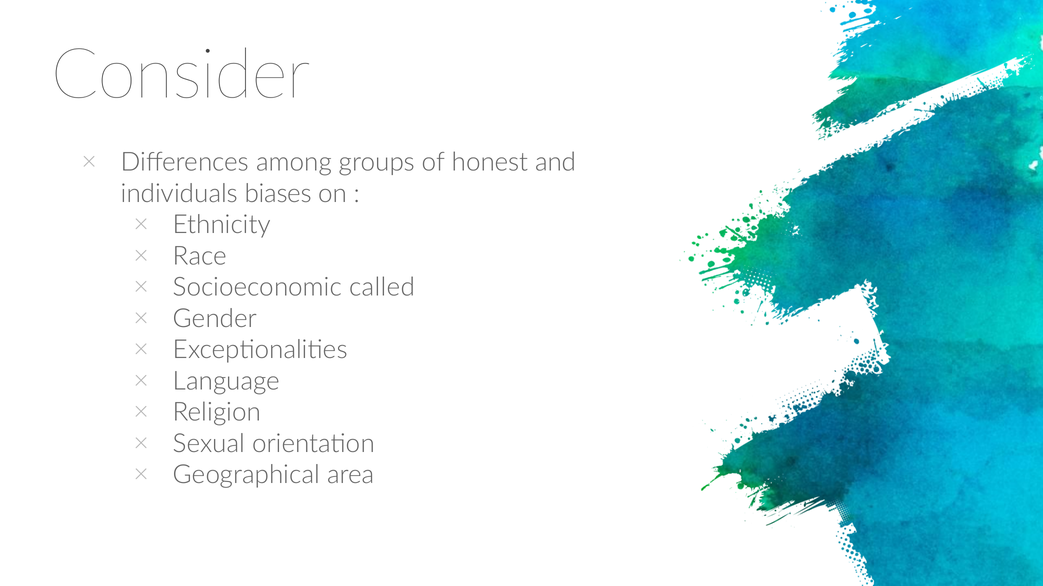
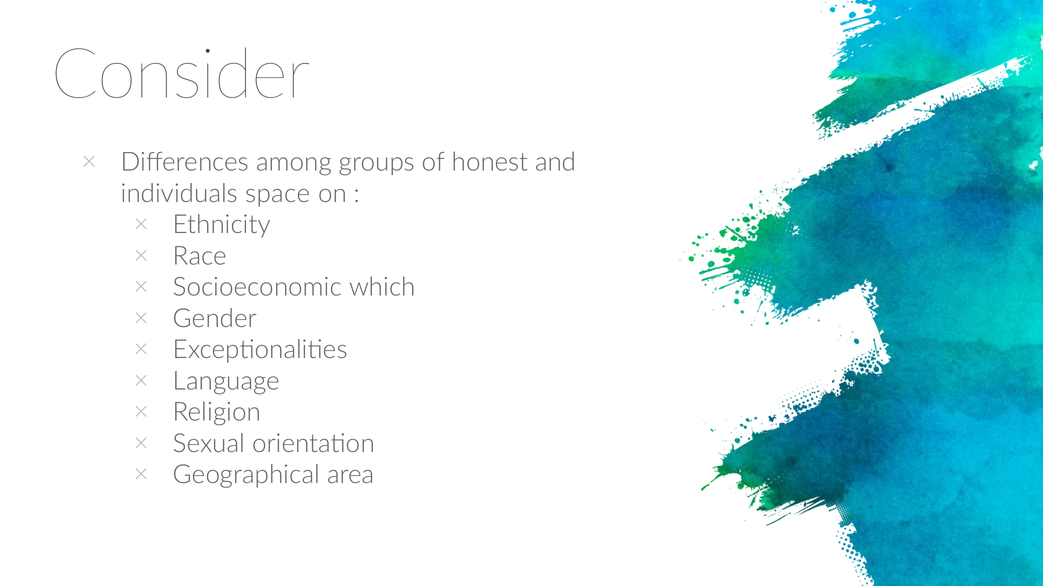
biases: biases -> space
called: called -> which
